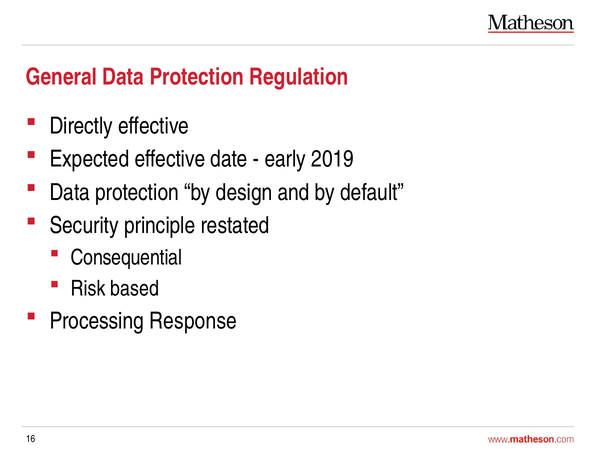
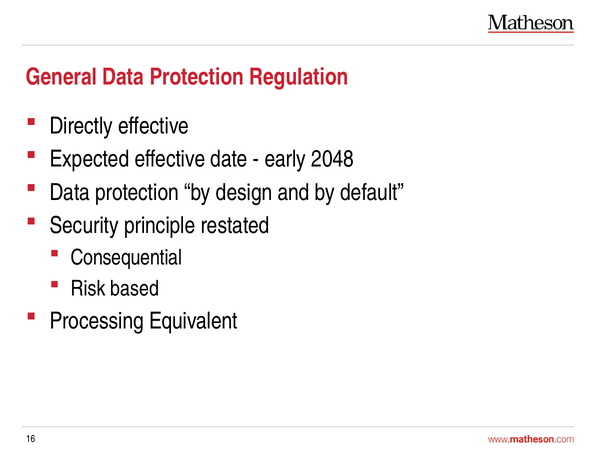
2019: 2019 -> 2048
Response: Response -> Equivalent
